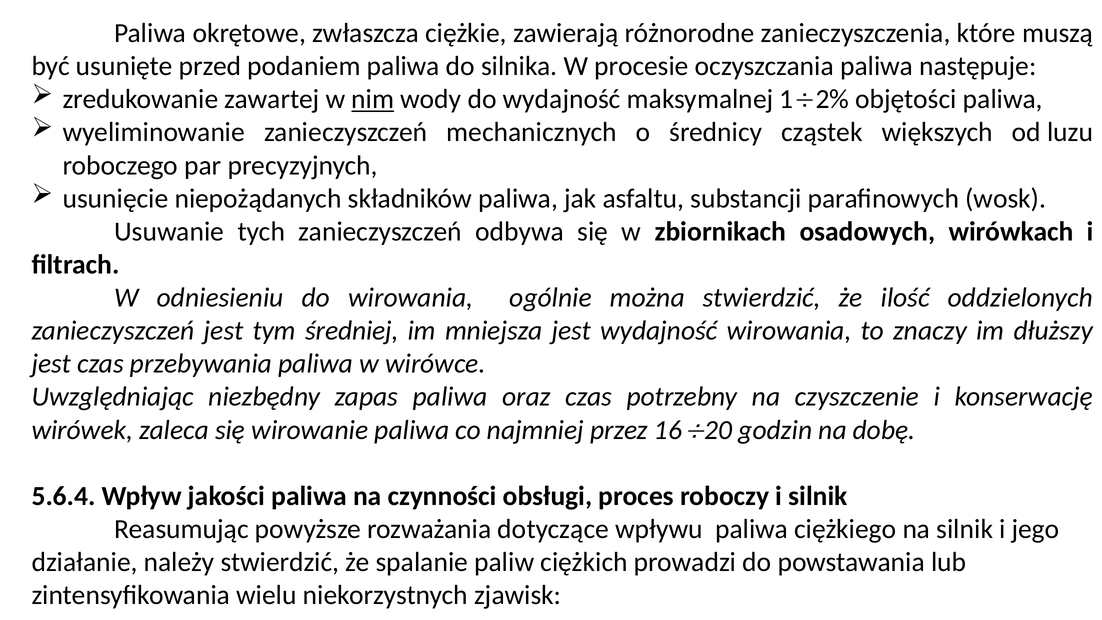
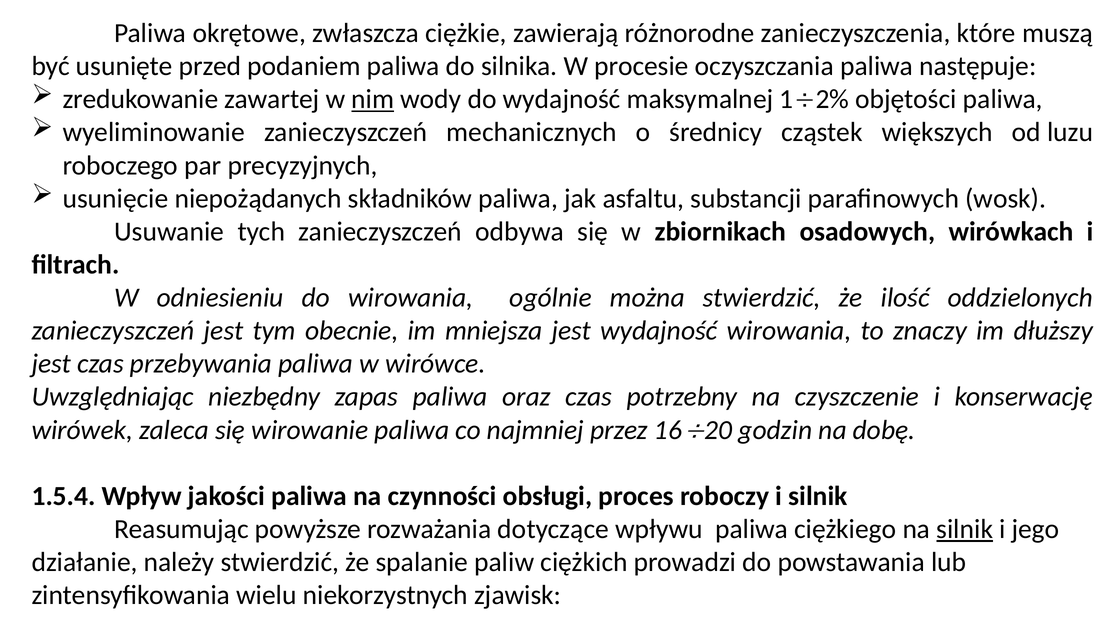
średniej: średniej -> obecnie
5.6.4: 5.6.4 -> 1.5.4
silnik at (965, 529) underline: none -> present
